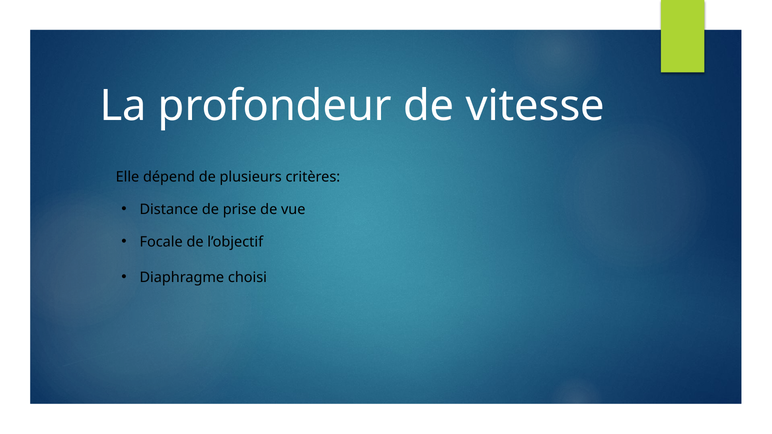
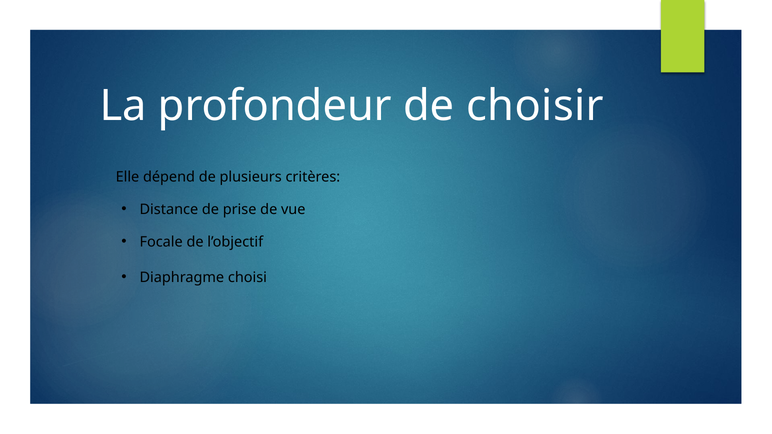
vitesse: vitesse -> choisir
